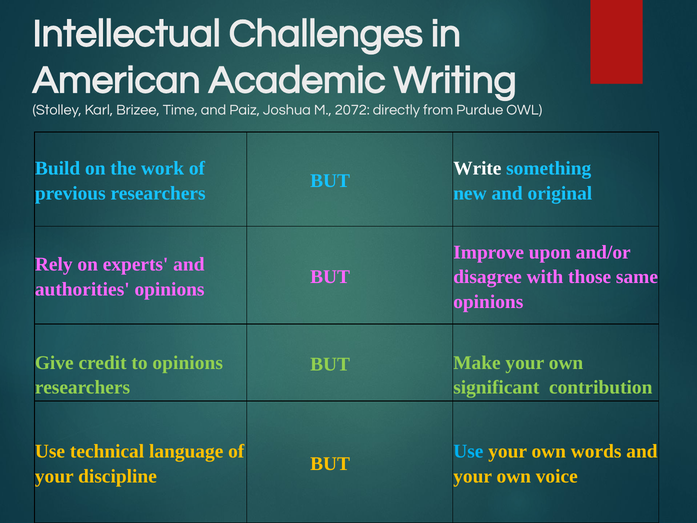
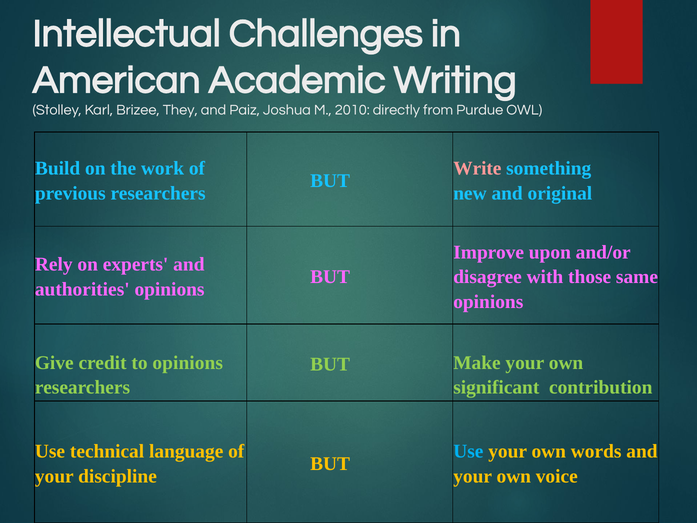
Time: Time -> They
2072: 2072 -> 2010
Write colour: white -> pink
